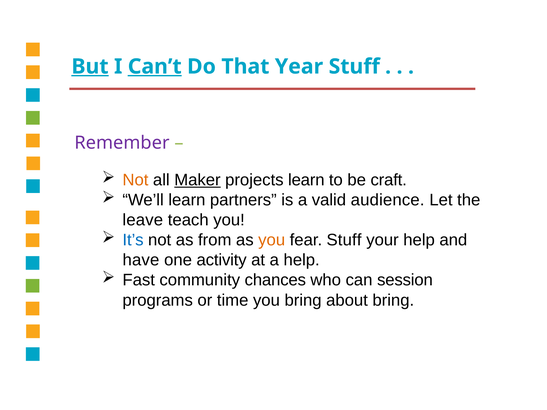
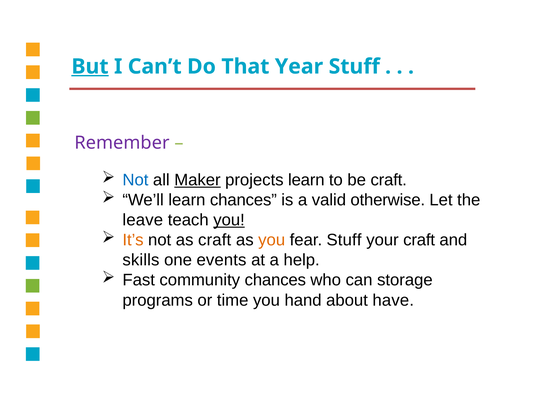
Can’t underline: present -> none
Not at (135, 180) colour: orange -> blue
learn partners: partners -> chances
audience: audience -> otherwise
you at (229, 220) underline: none -> present
It’s colour: blue -> orange
as from: from -> craft
your help: help -> craft
have: have -> skills
activity: activity -> events
session: session -> storage
you bring: bring -> hand
about bring: bring -> have
